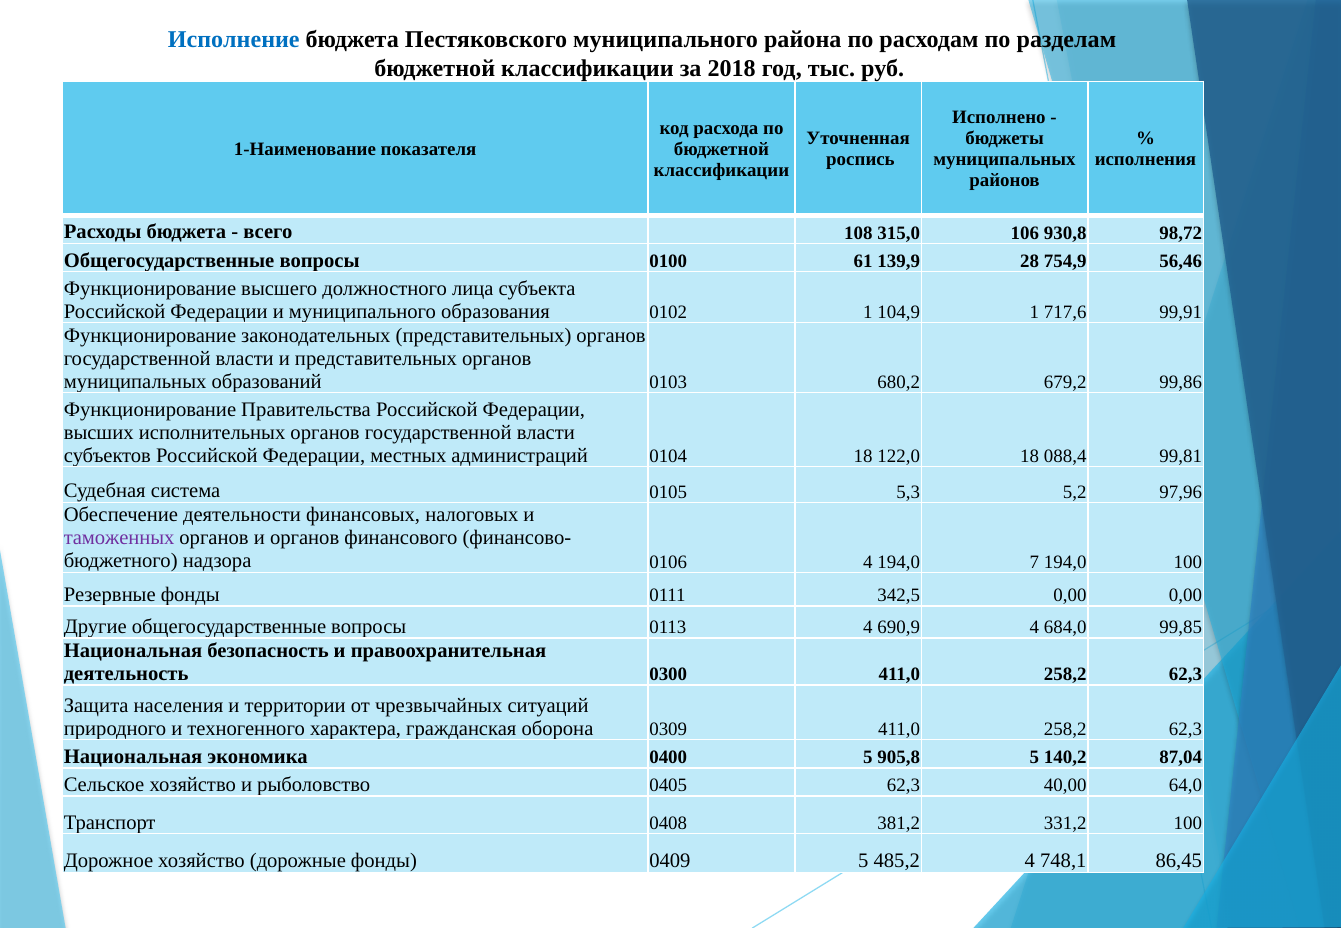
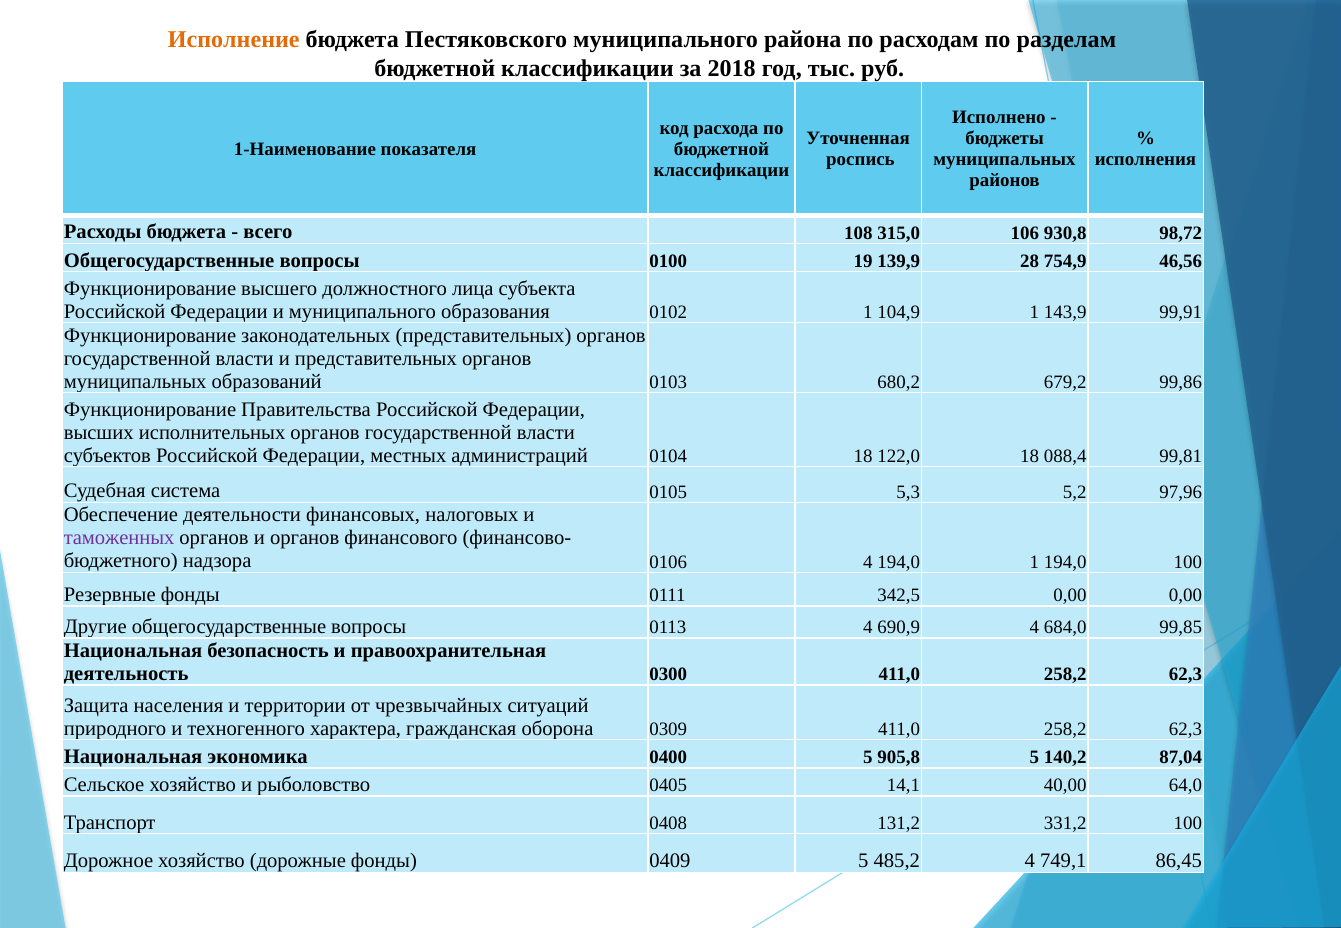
Исполнение colour: blue -> orange
61: 61 -> 19
56,46: 56,46 -> 46,56
717,6: 717,6 -> 143,9
194,0 7: 7 -> 1
0405 62,3: 62,3 -> 14,1
381,2: 381,2 -> 131,2
748,1: 748,1 -> 749,1
